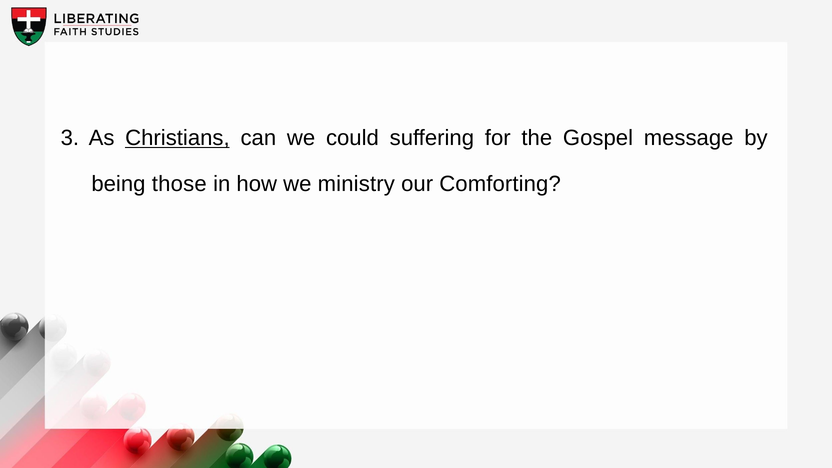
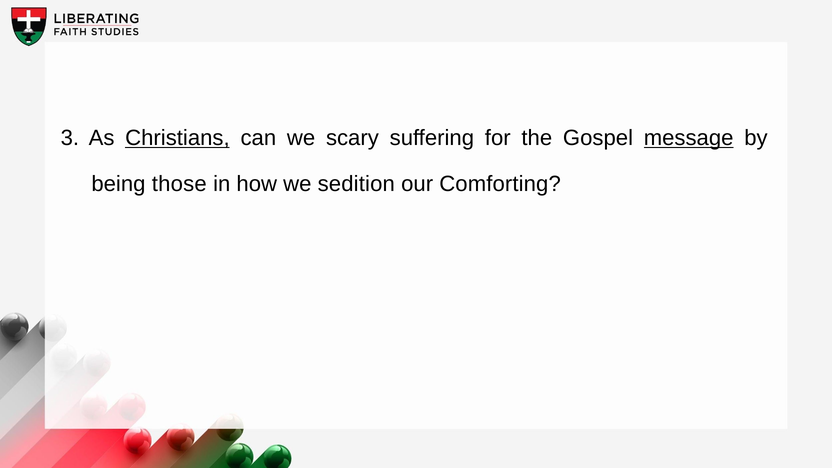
could: could -> scary
message underline: none -> present
ministry: ministry -> sedition
